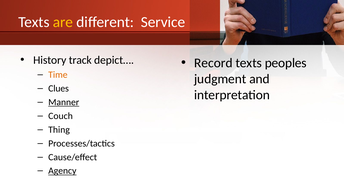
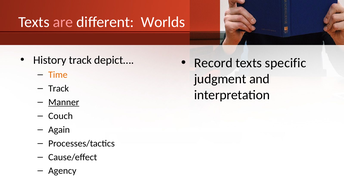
are colour: yellow -> pink
Service: Service -> Worlds
peoples: peoples -> specific
Clues at (59, 89): Clues -> Track
Thing: Thing -> Again
Agency underline: present -> none
